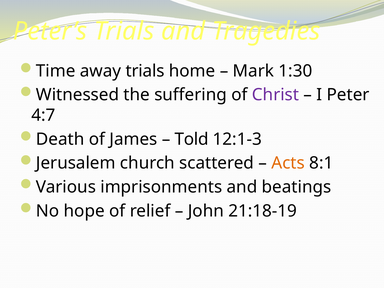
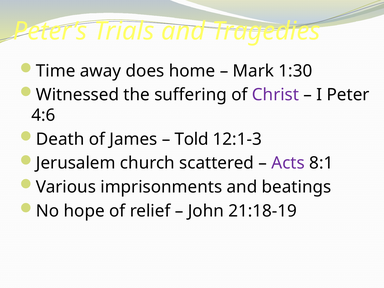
away trials: trials -> does
4:7: 4:7 -> 4:6
Acts colour: orange -> purple
